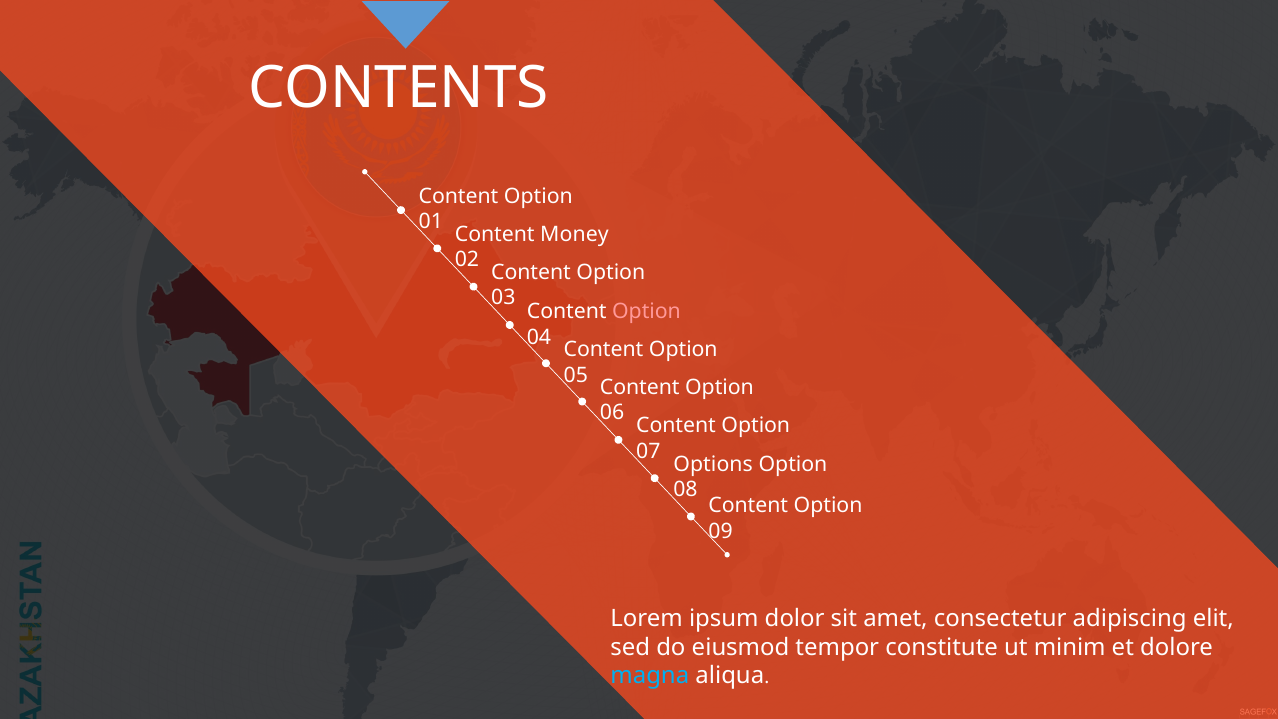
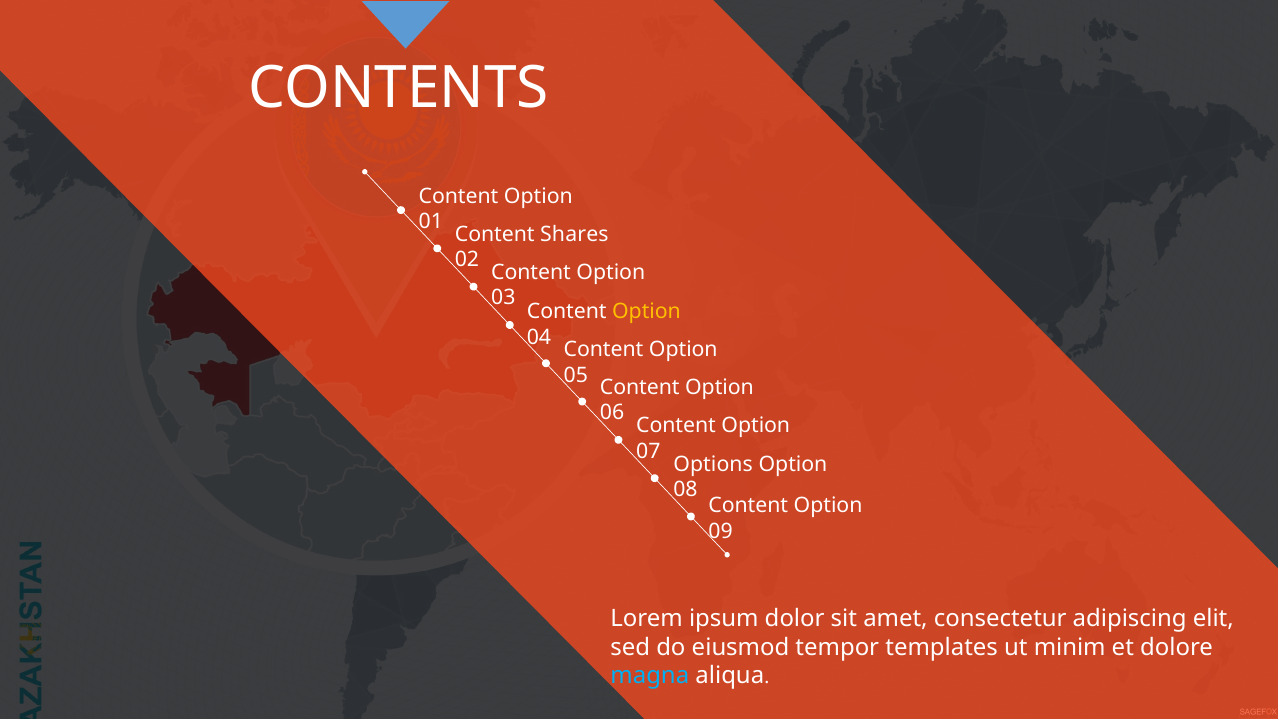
Money: Money -> Shares
Option at (647, 312) colour: pink -> yellow
constitute: constitute -> templates
